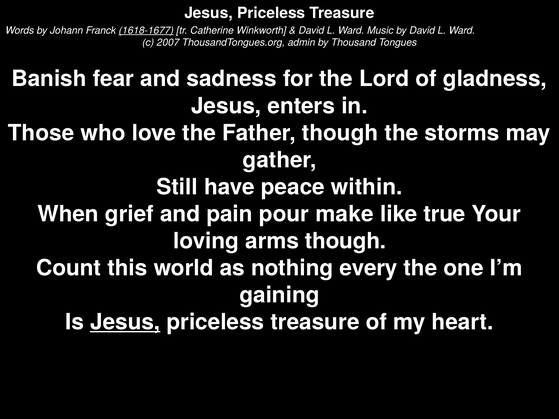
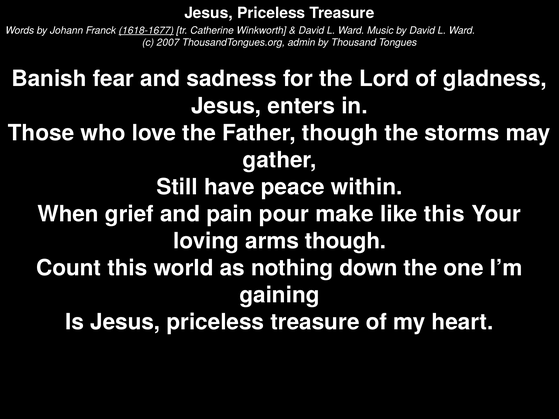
like true: true -> this
every: every -> down
Jesus at (125, 322) underline: present -> none
